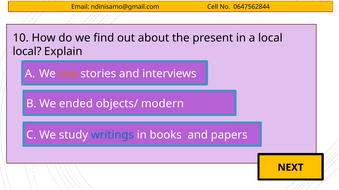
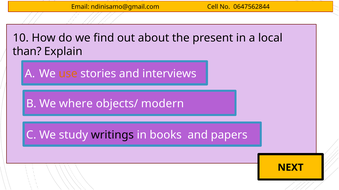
local at (27, 52): local -> than
ended: ended -> where
writings colour: blue -> black
